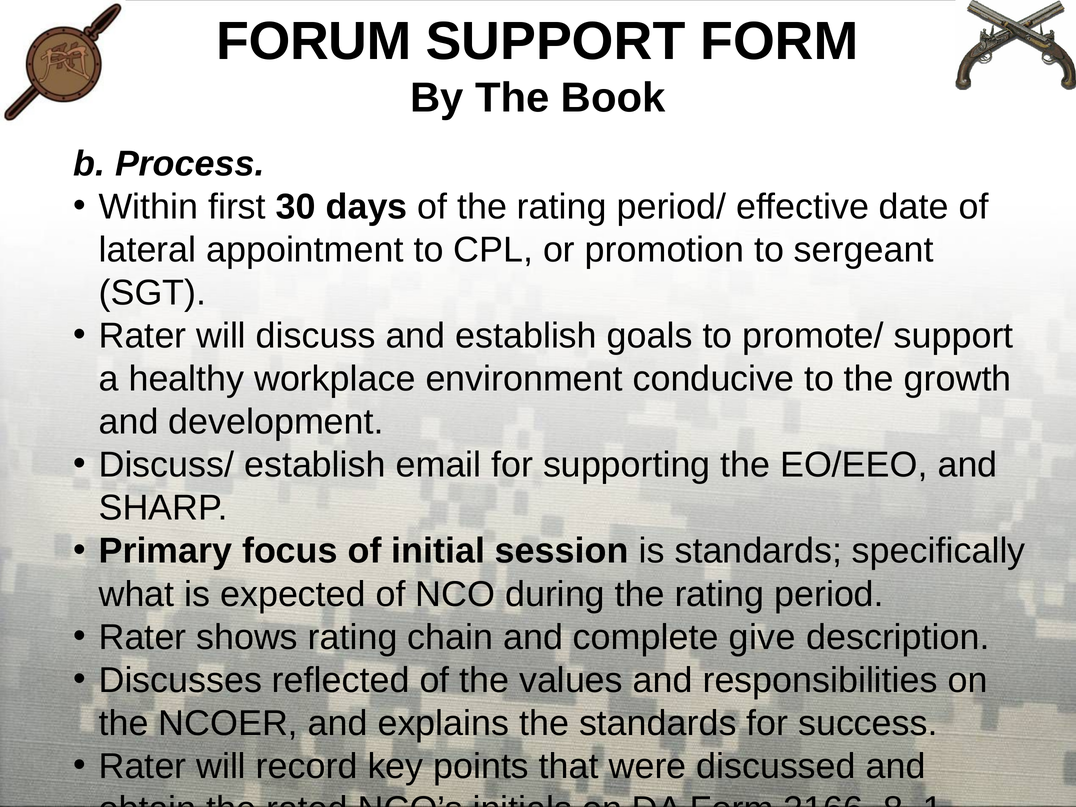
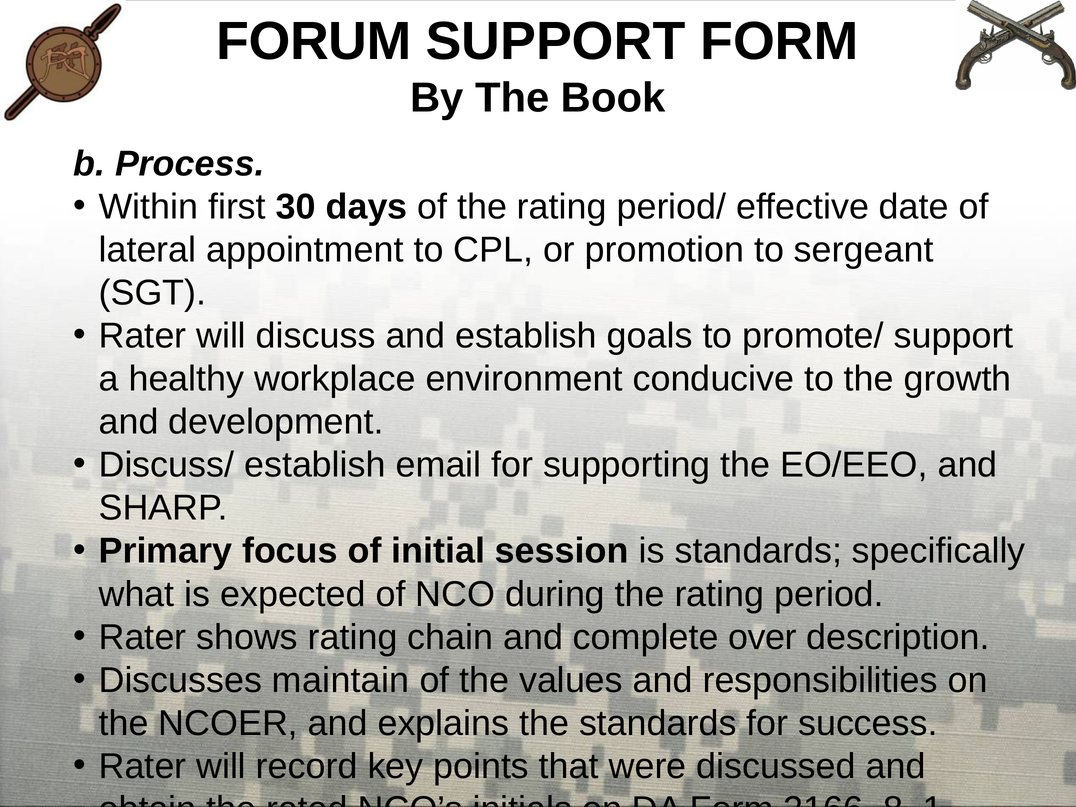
give: give -> over
reflected: reflected -> maintain
